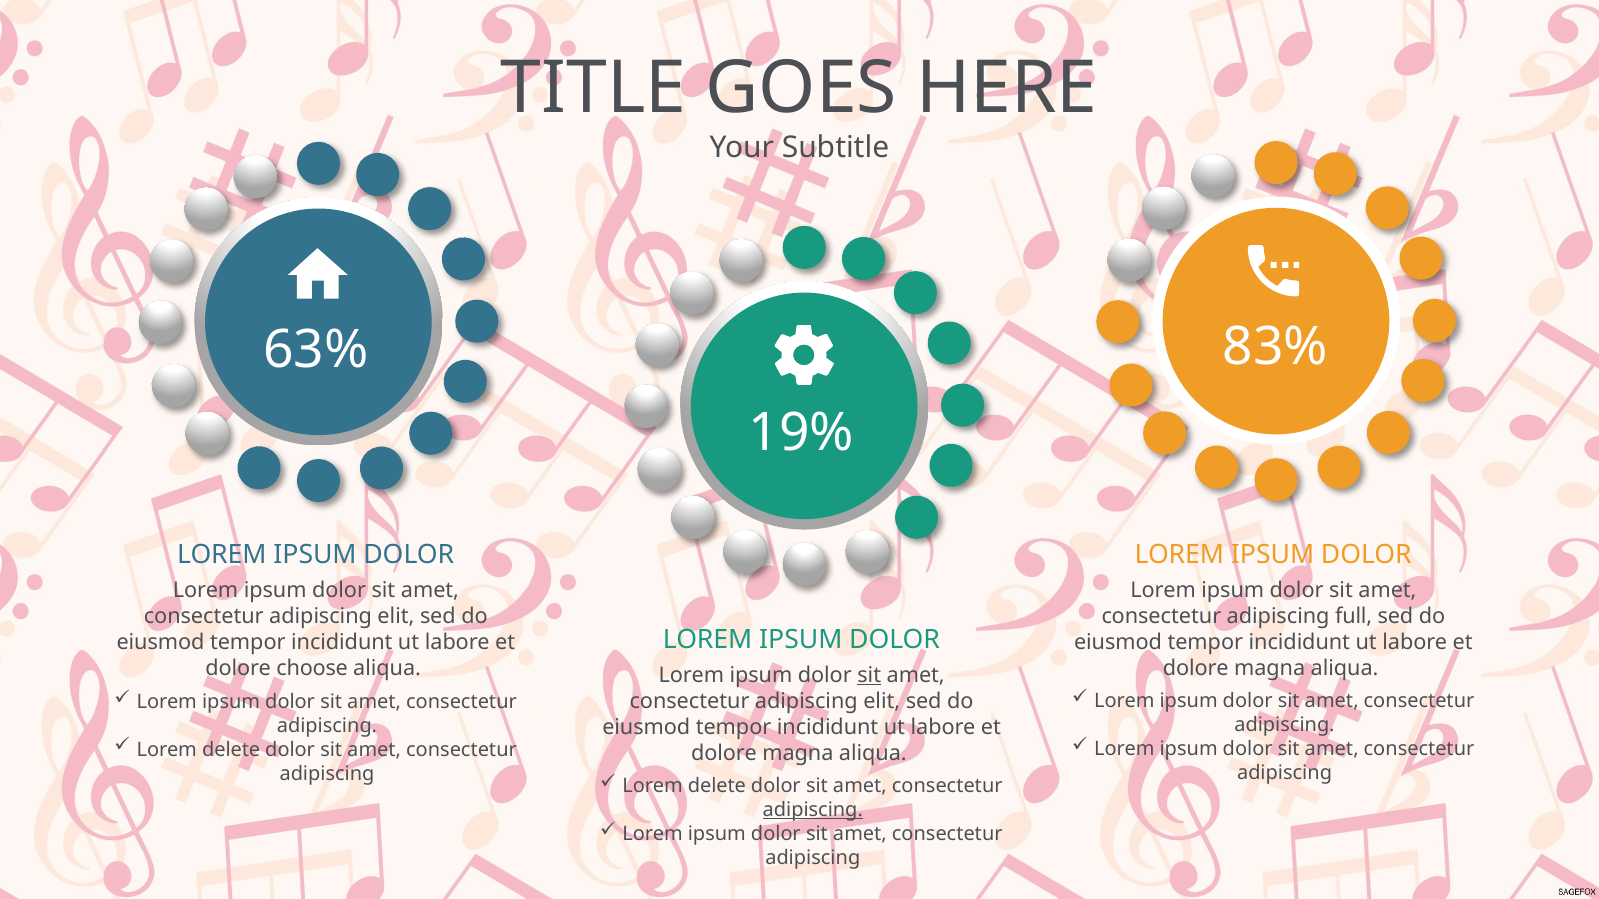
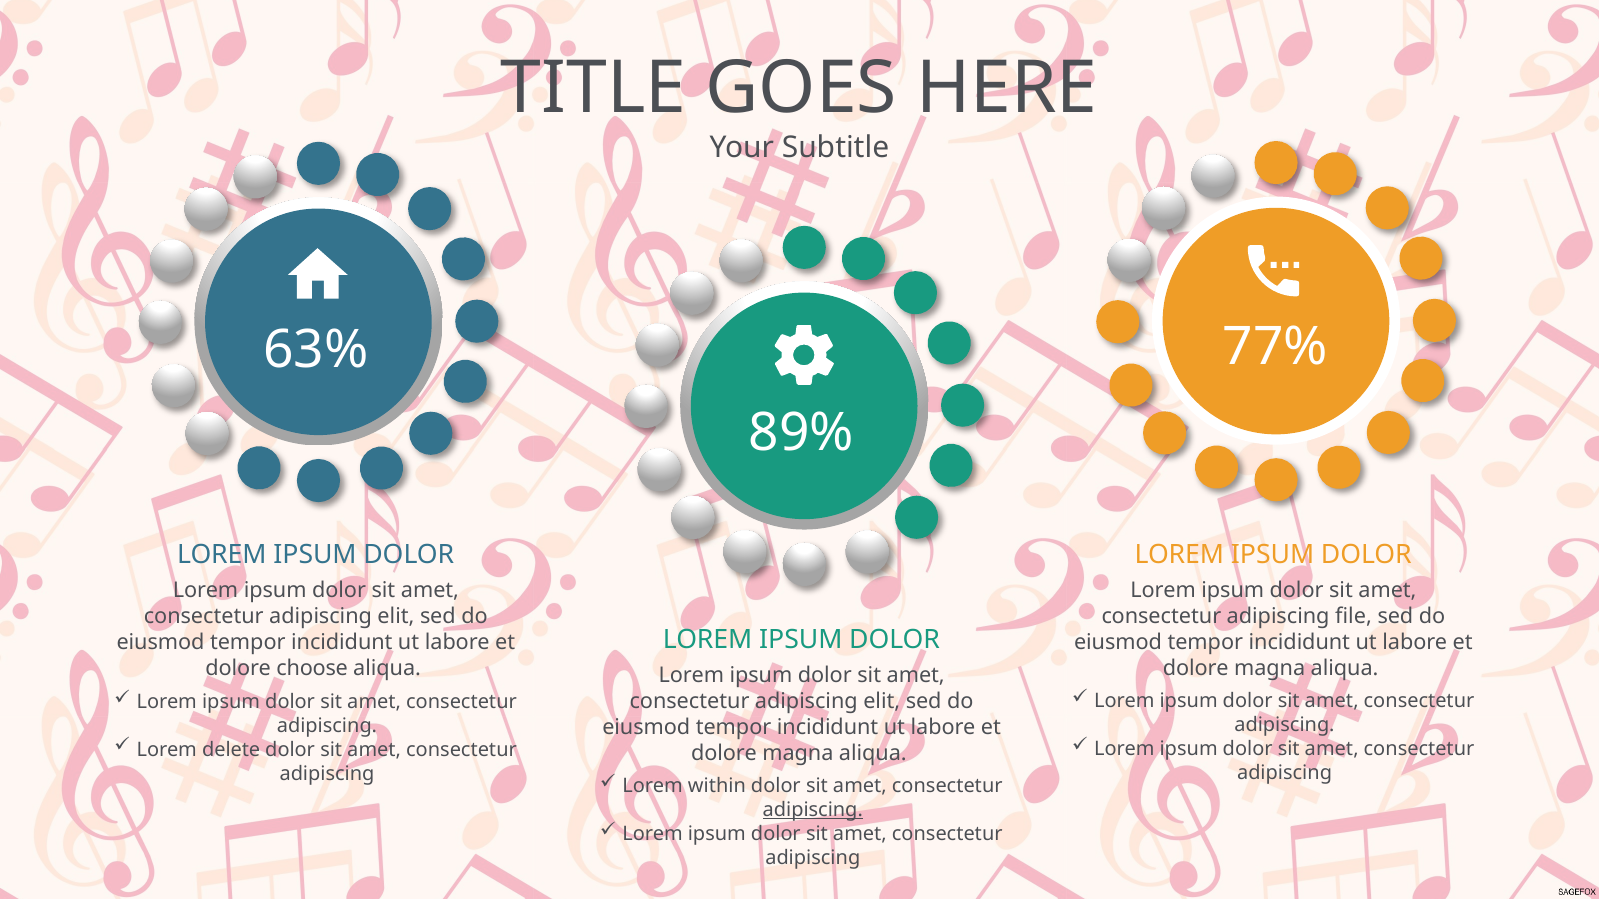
83%: 83% -> 77%
19%: 19% -> 89%
full: full -> file
sit at (869, 675) underline: present -> none
delete at (717, 786): delete -> within
